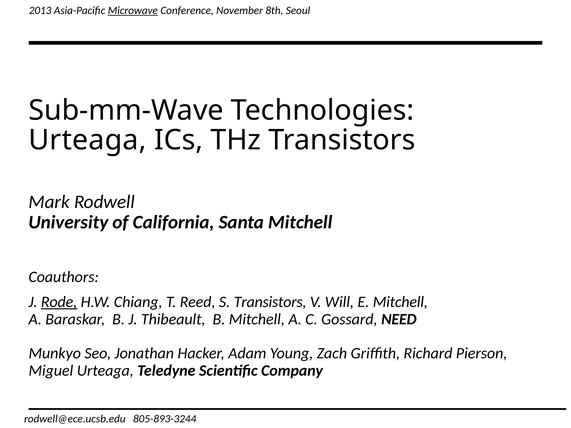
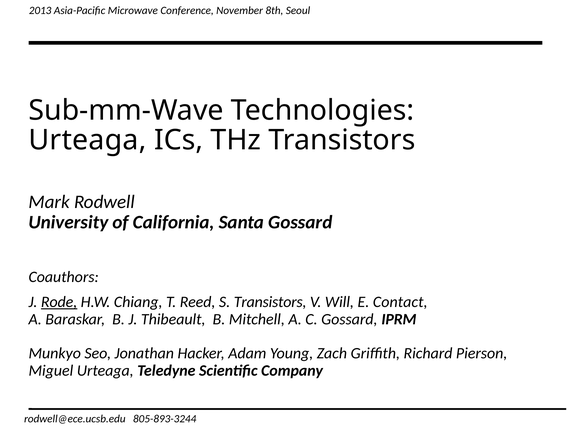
Microwave underline: present -> none
Santa Mitchell: Mitchell -> Gossard
E Mitchell: Mitchell -> Contact
NEED: NEED -> IPRM
